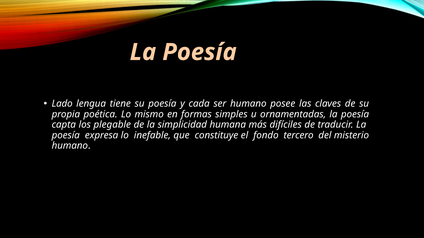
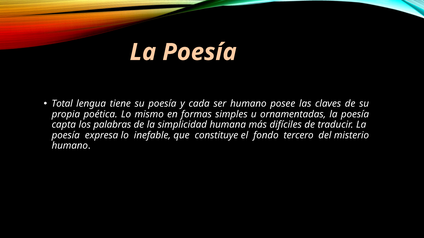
Lado: Lado -> Total
plegable: plegable -> palabras
